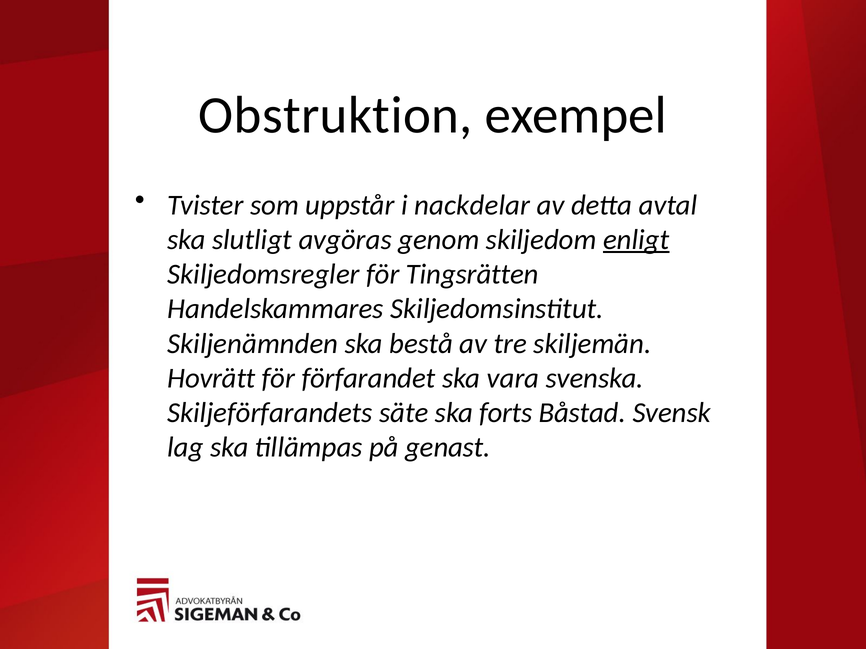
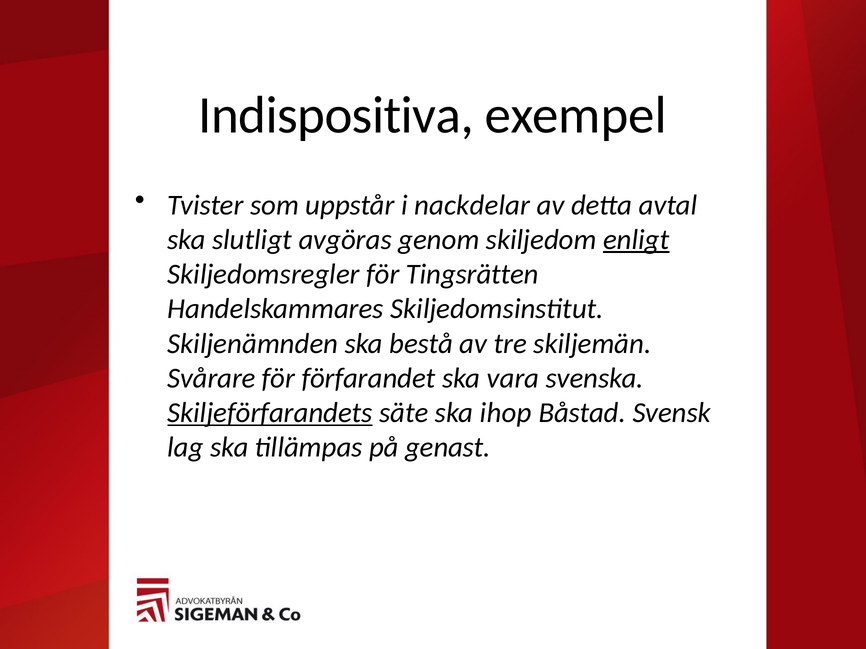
Obstruktion: Obstruktion -> Indispositiva
Hovrätt: Hovrätt -> Svårare
Skiljeförfarandets underline: none -> present
forts: forts -> ihop
